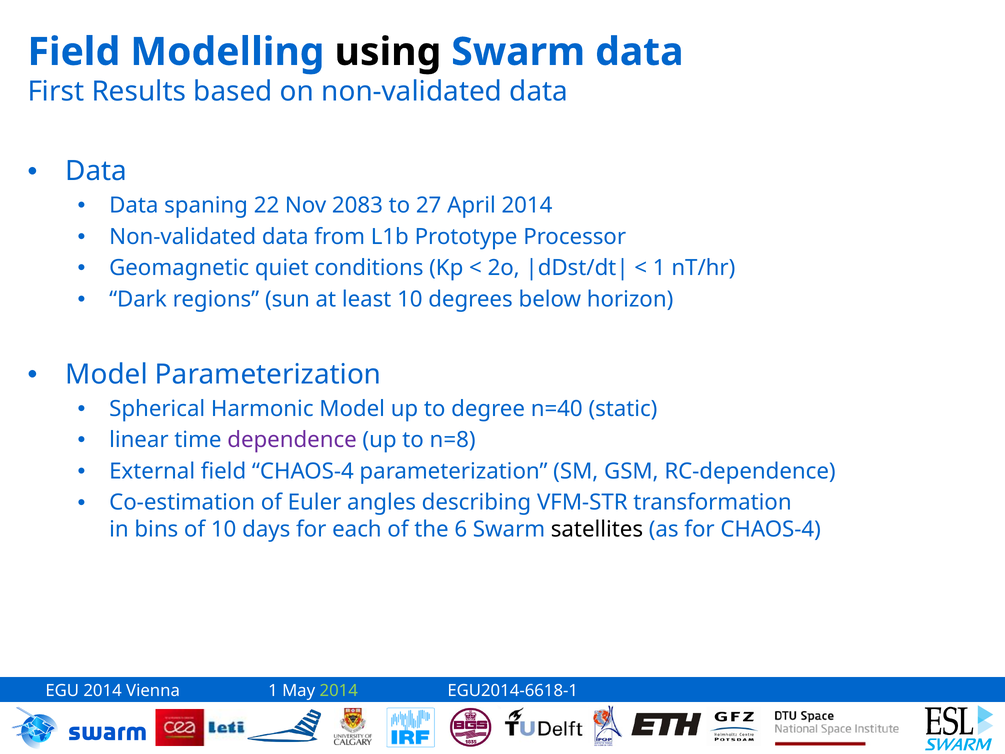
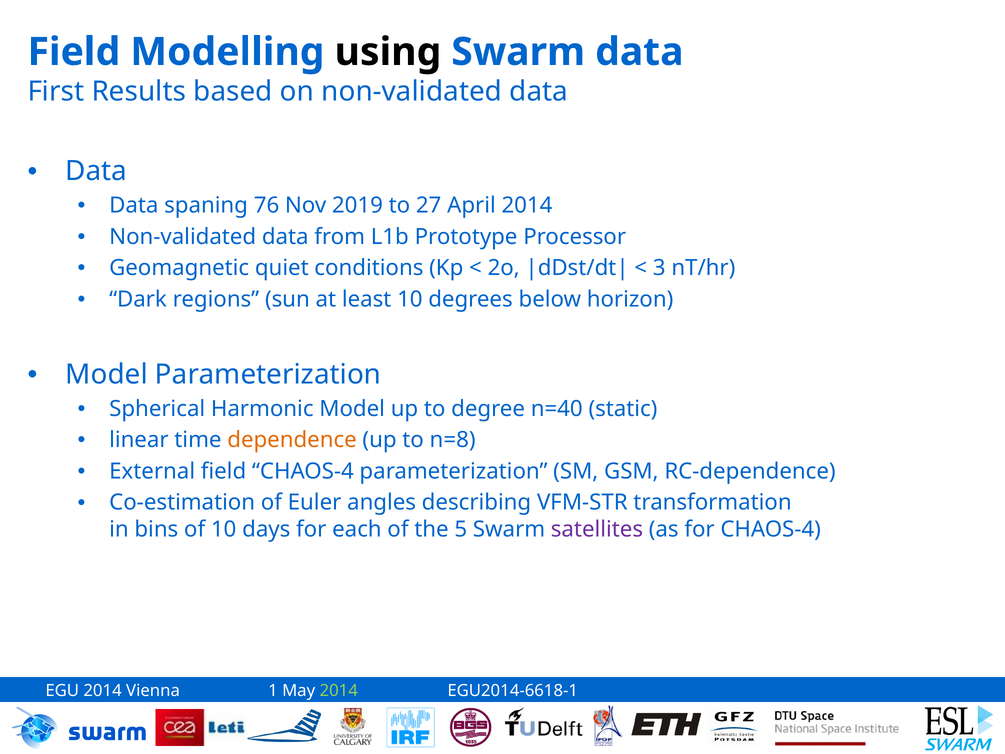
22: 22 -> 76
2083: 2083 -> 2019
1 at (659, 268): 1 -> 3
dependence colour: purple -> orange
6: 6 -> 5
satellites colour: black -> purple
